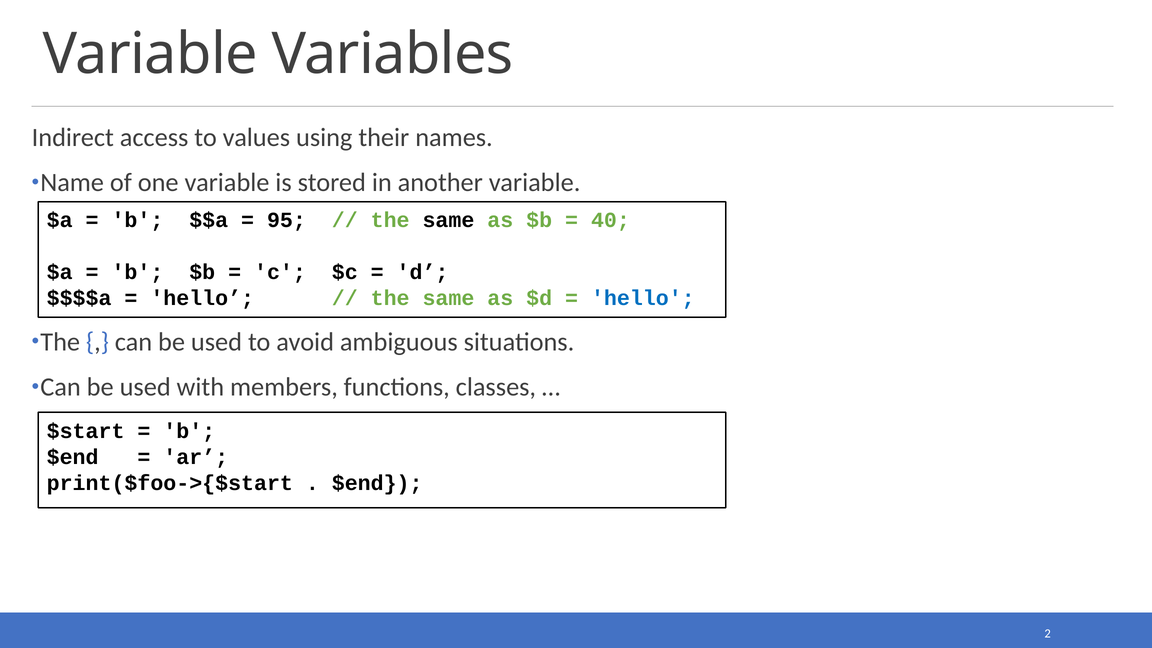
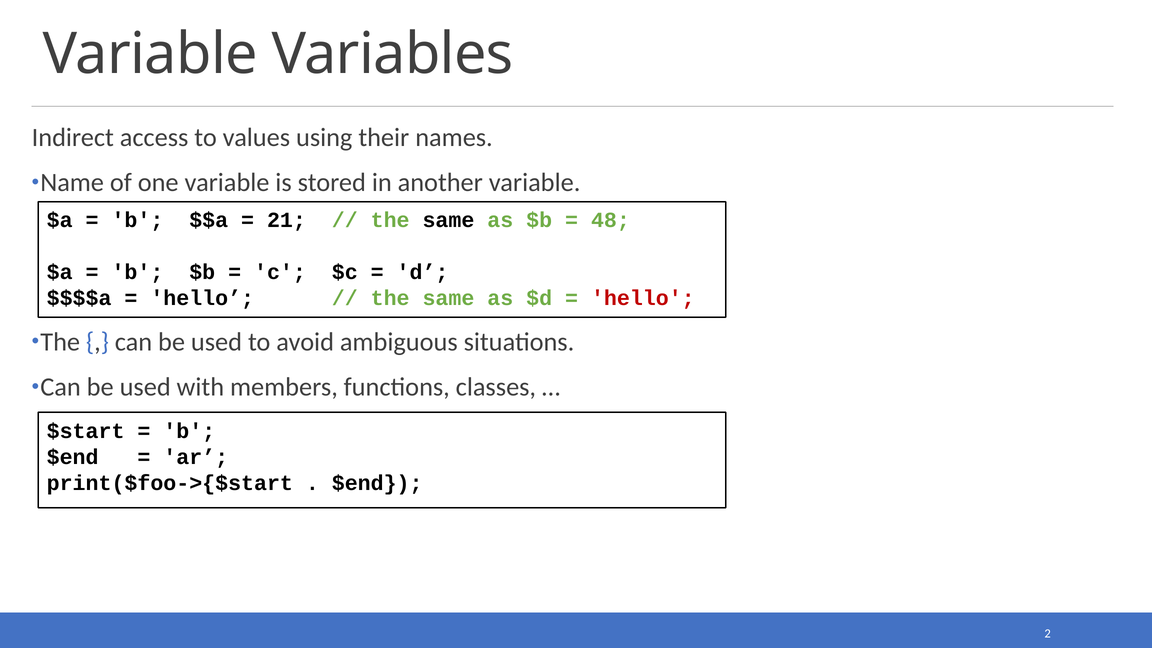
95: 95 -> 21
40: 40 -> 48
hello at (643, 298) colour: blue -> red
